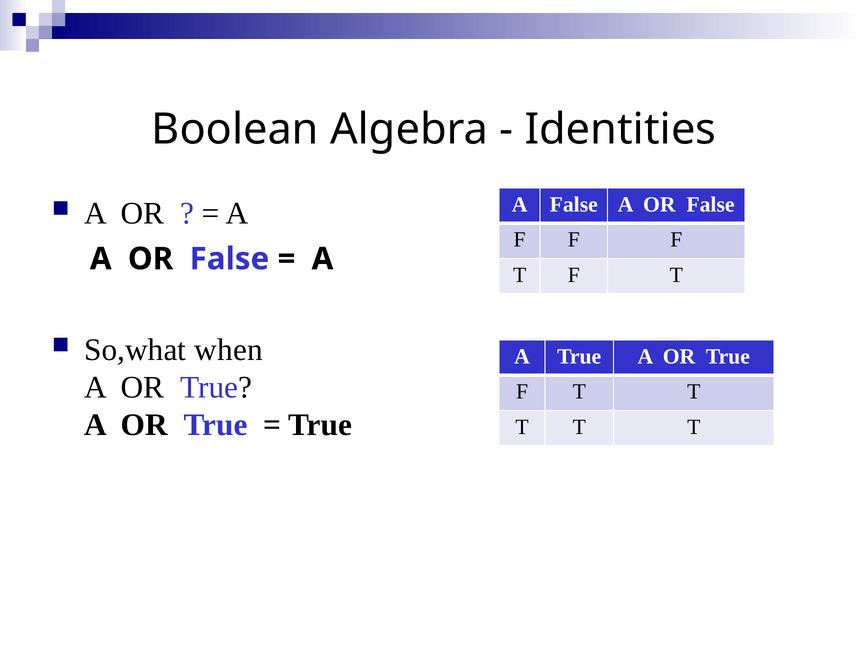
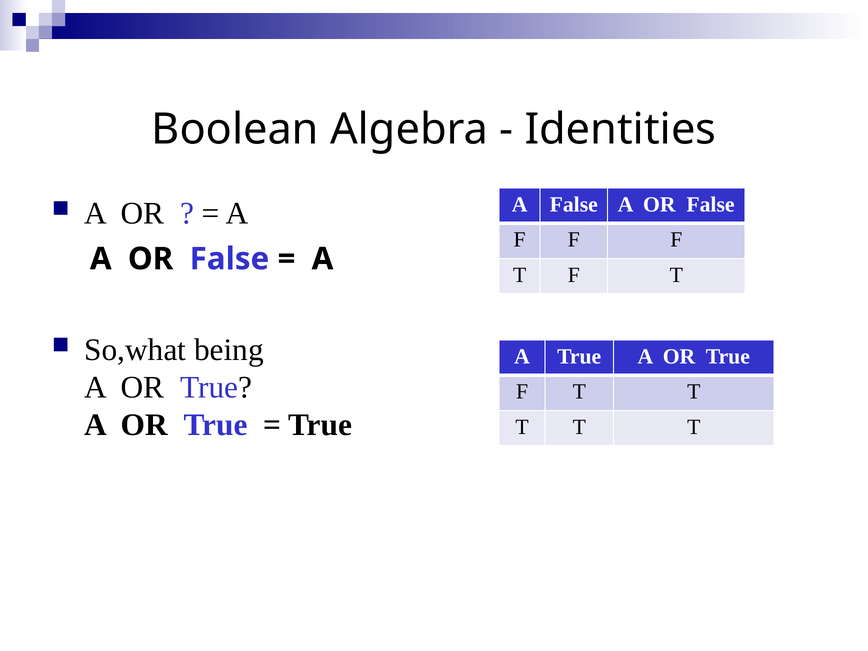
when: when -> being
